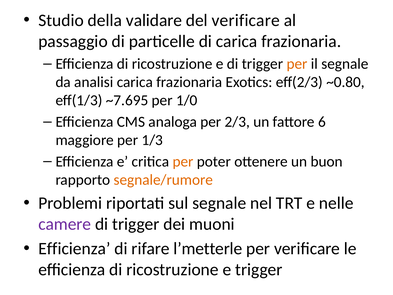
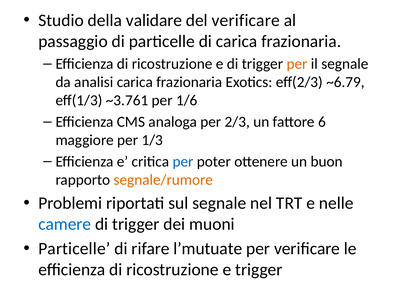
~0.80: ~0.80 -> ~6.79
~7.695: ~7.695 -> ~3.761
1/0: 1/0 -> 1/6
per at (183, 161) colour: orange -> blue
camere colour: purple -> blue
Efficienza at (74, 248): Efficienza -> Particelle
l’metterle: l’metterle -> l’mutuate
